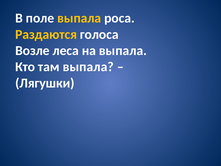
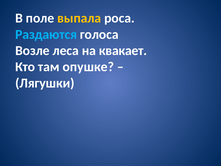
Раздаются colour: yellow -> light blue
на выпала: выпала -> квакает
там выпала: выпала -> опушке
